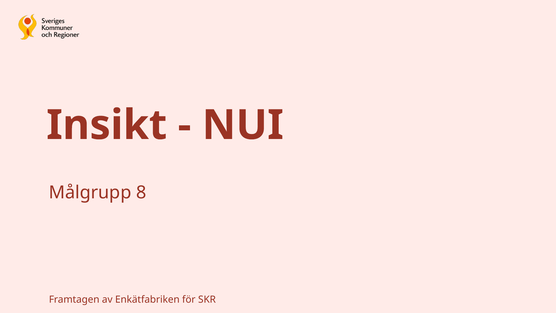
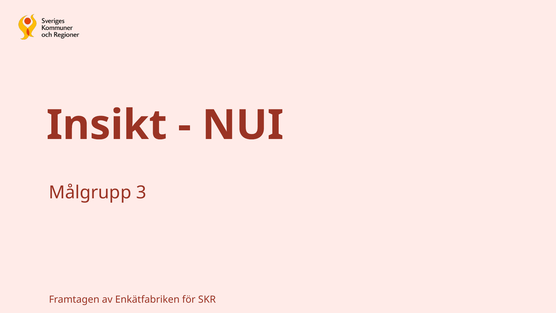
8: 8 -> 3
